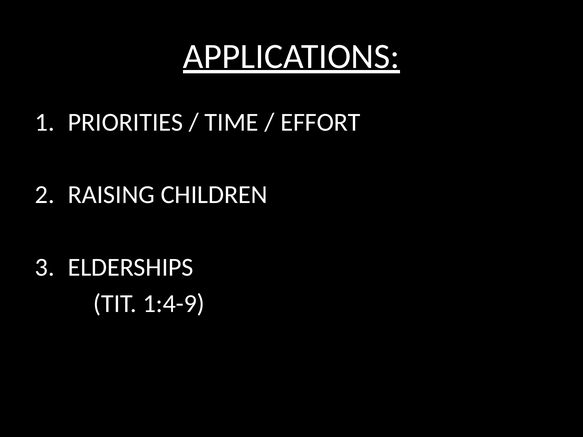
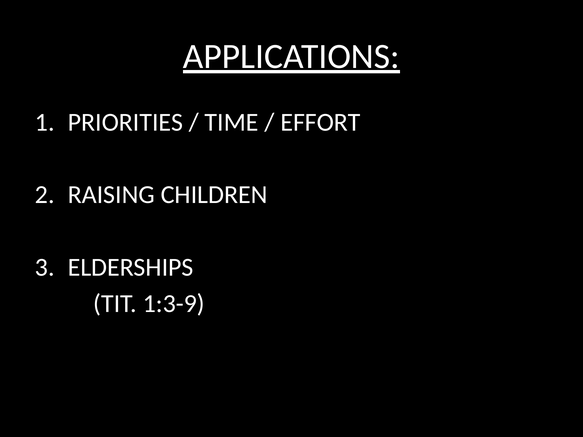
1:4-9: 1:4-9 -> 1:3-9
